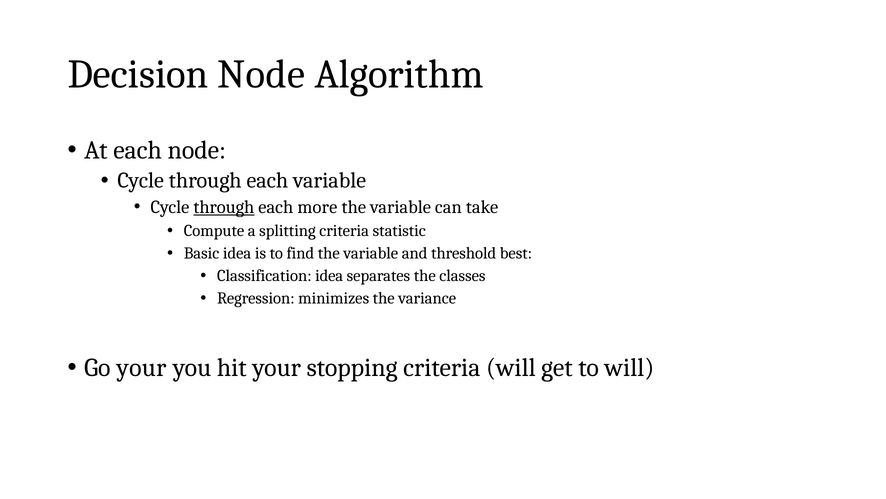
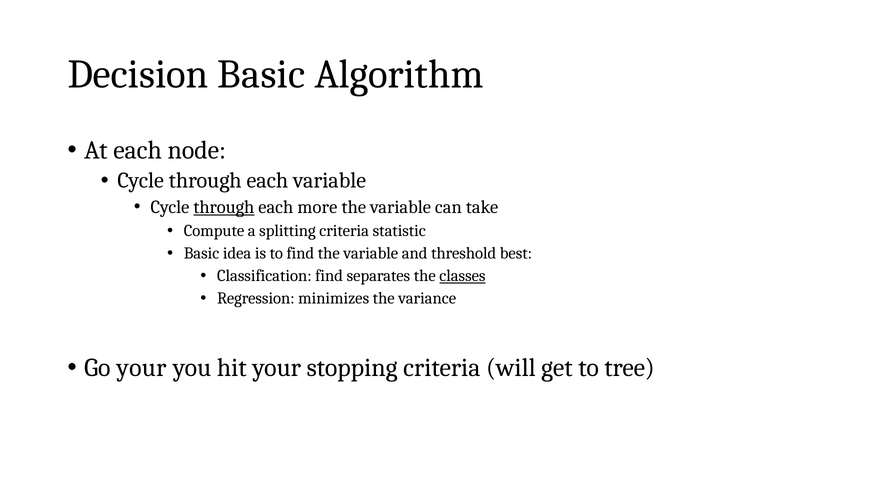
Decision Node: Node -> Basic
Classification idea: idea -> find
classes underline: none -> present
to will: will -> tree
